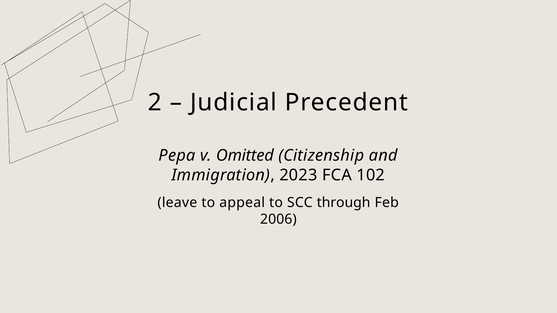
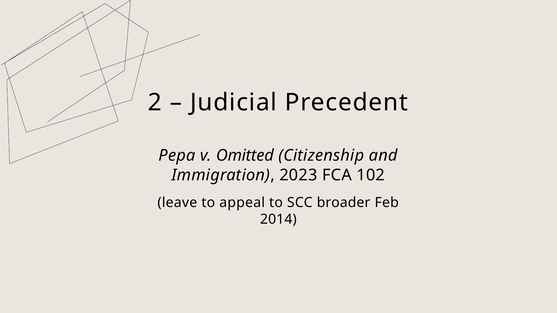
through: through -> broader
2006: 2006 -> 2014
